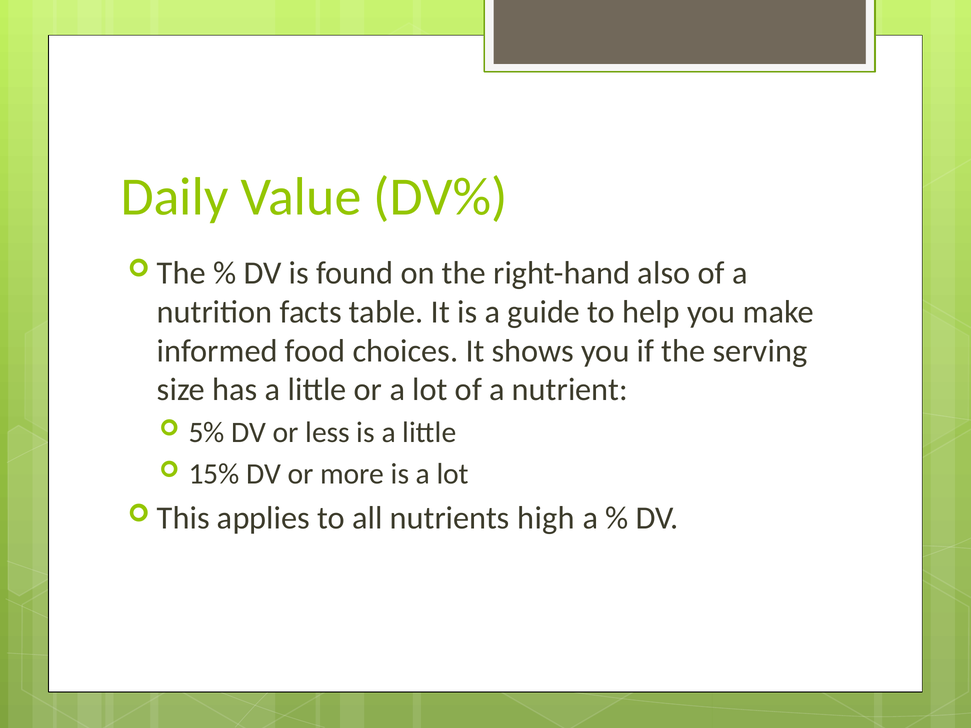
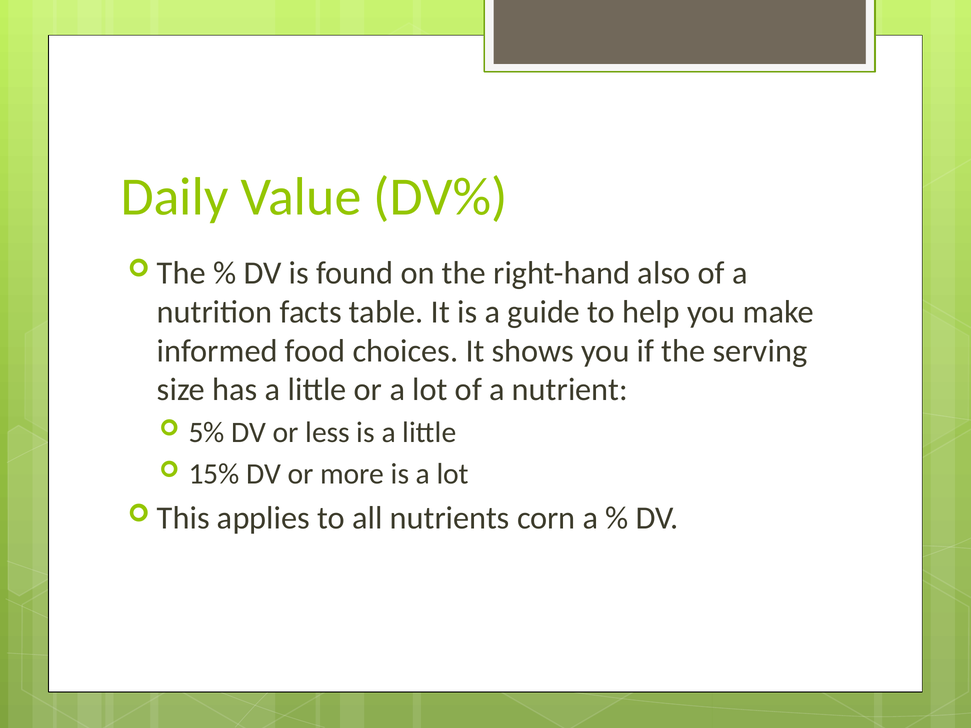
high: high -> corn
